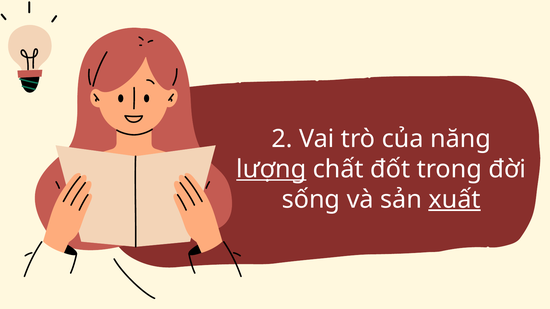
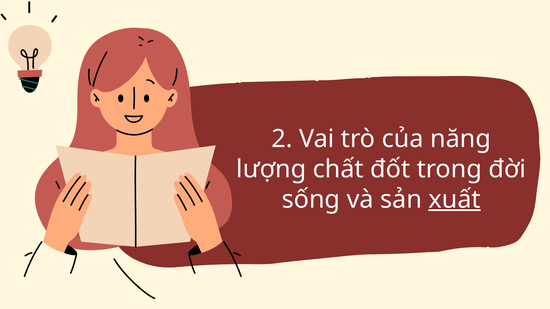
lượng underline: present -> none
